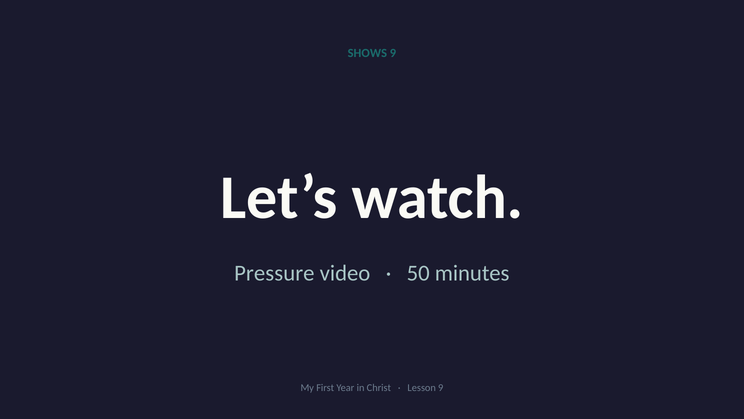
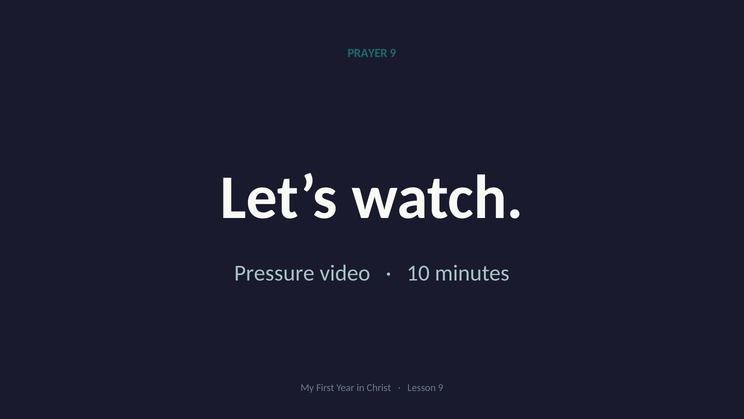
SHOWS: SHOWS -> PRAYER
50: 50 -> 10
